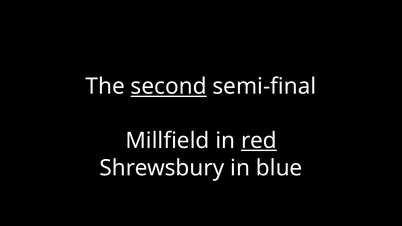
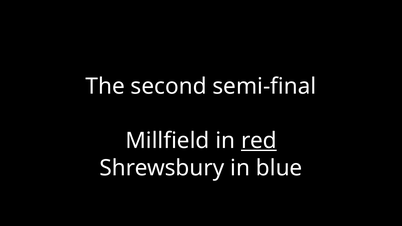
second underline: present -> none
